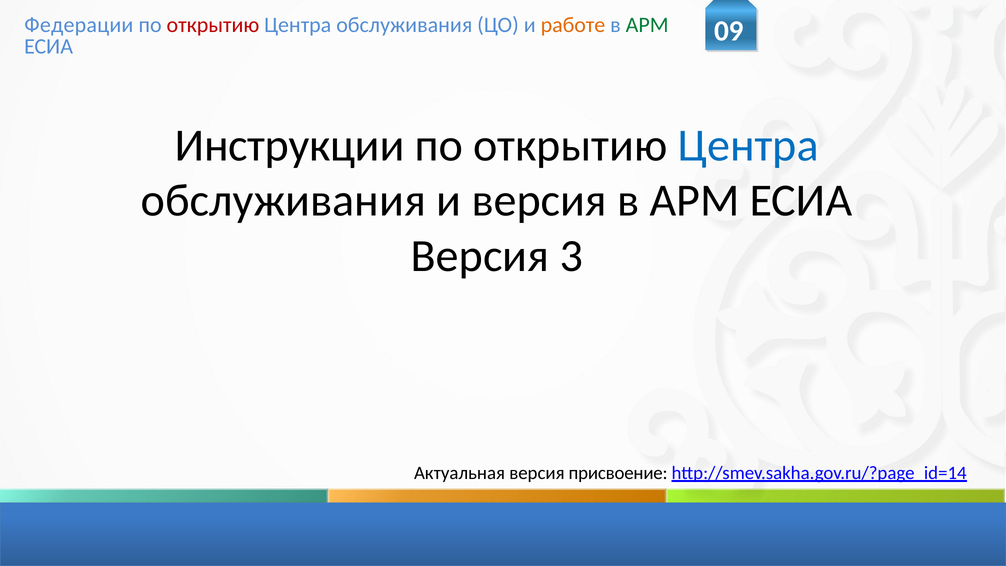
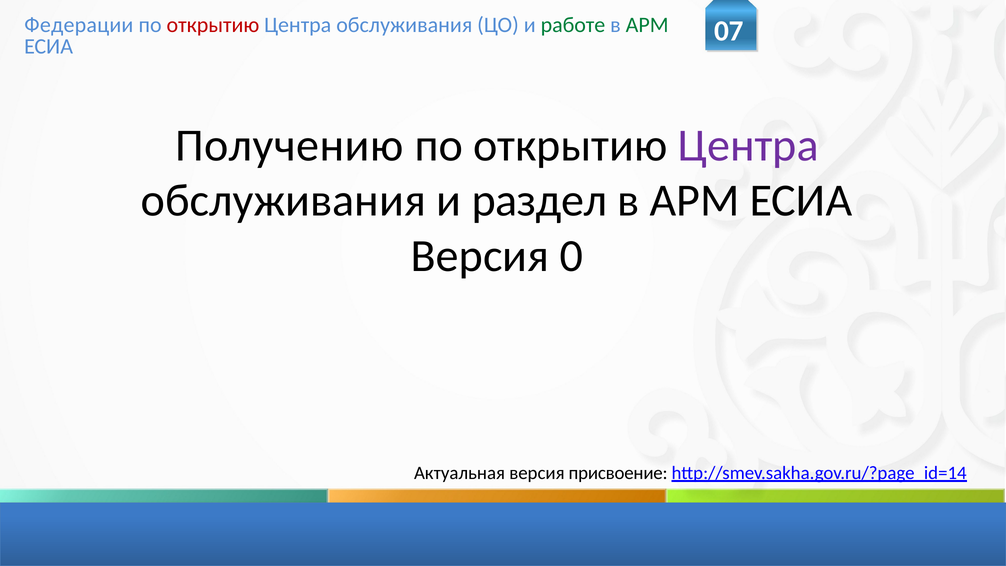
работе colour: orange -> green
09: 09 -> 07
Инструкции: Инструкции -> Получению
Центра at (748, 145) colour: blue -> purple
и версия: версия -> раздел
3: 3 -> 0
